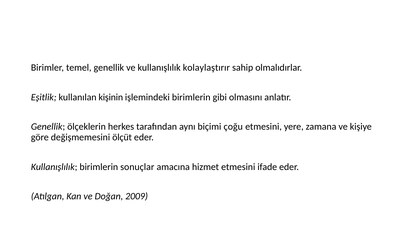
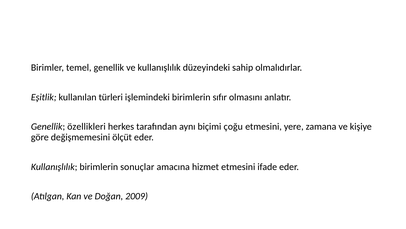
kolaylaştırır: kolaylaştırır -> düzeyindeki
kişinin: kişinin -> türleri
gibi: gibi -> sıfır
ölçeklerin: ölçeklerin -> özellikleri
